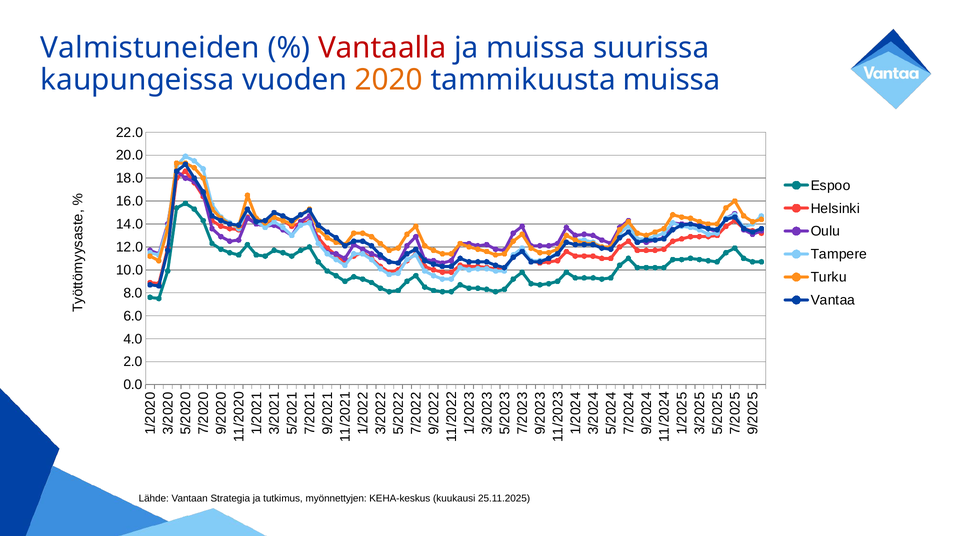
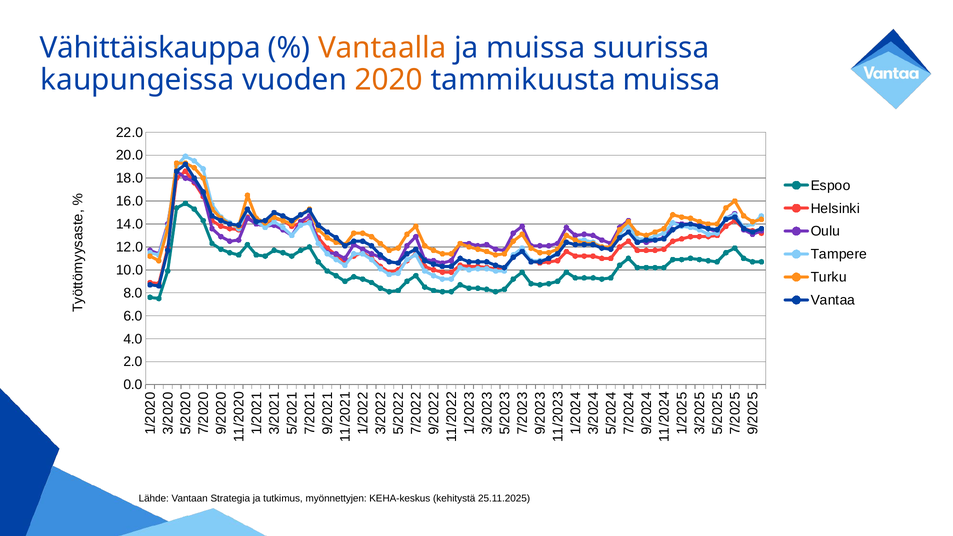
Valmistuneiden: Valmistuneiden -> Vähittäiskauppa
Vantaalla colour: red -> orange
kuukausi: kuukausi -> kehitystä
